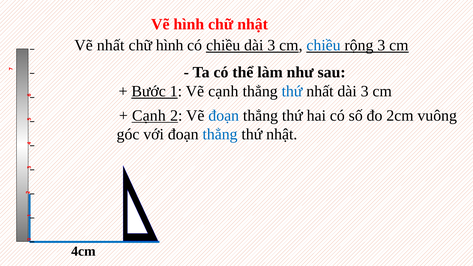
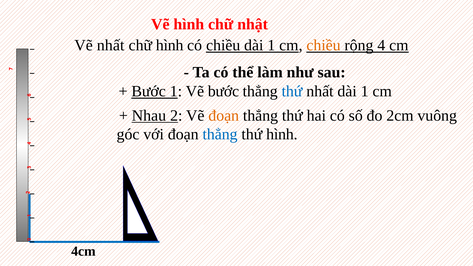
chiều dài 3: 3 -> 1
chiều at (324, 45) colour: blue -> orange
rộng 3: 3 -> 4
Vẽ cạnh: cạnh -> bước
nhất dài 3: 3 -> 1
Cạnh at (149, 116): Cạnh -> Nhau
đoạn at (224, 116) colour: blue -> orange
thứ nhật: nhật -> hình
